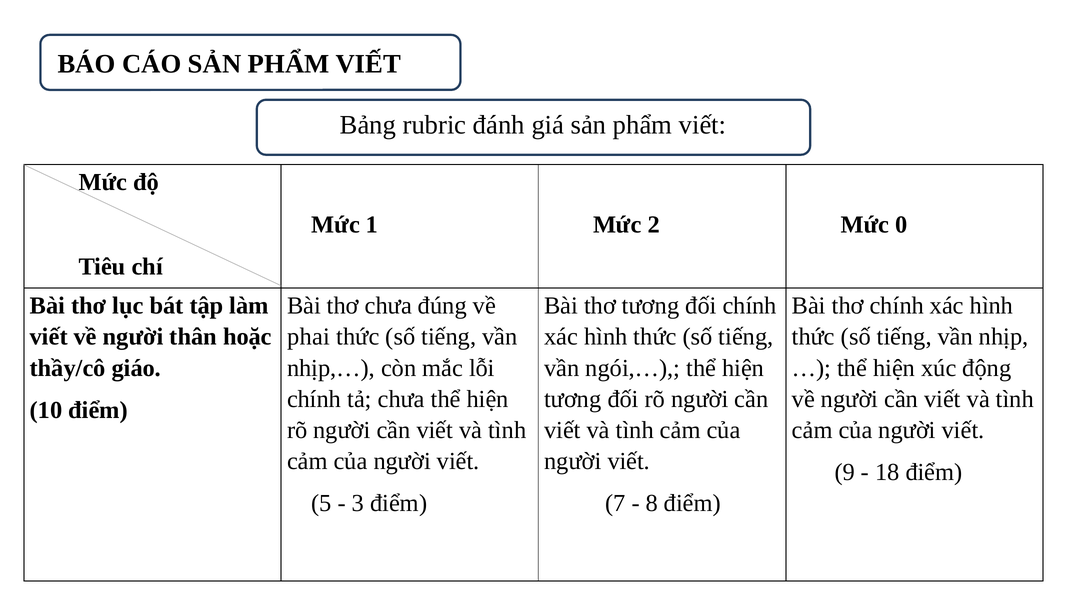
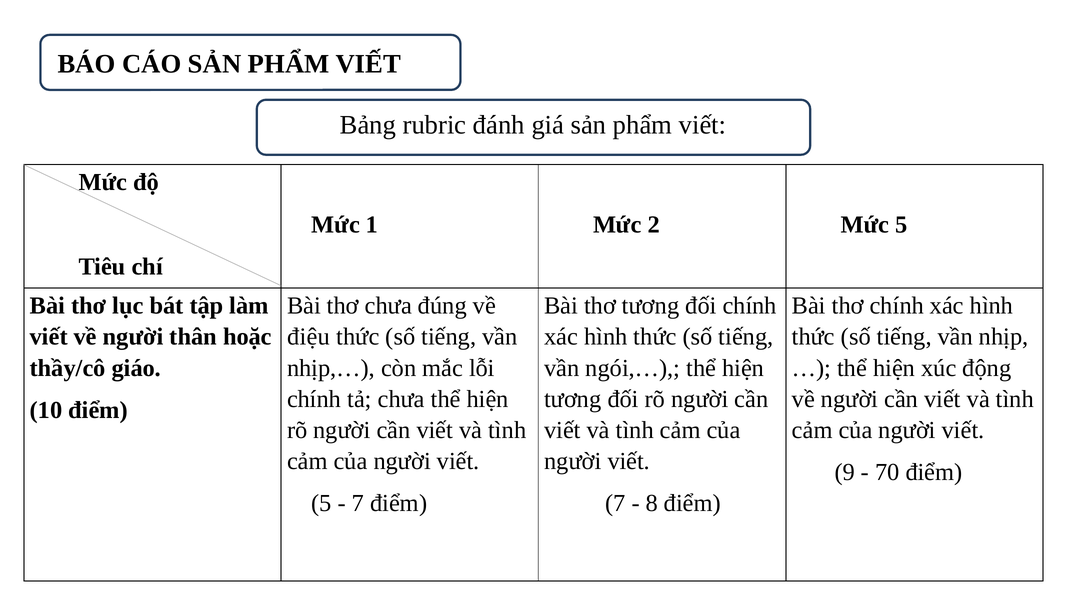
Mức 0: 0 -> 5
phai: phai -> điệu
18: 18 -> 70
3 at (358, 504): 3 -> 7
